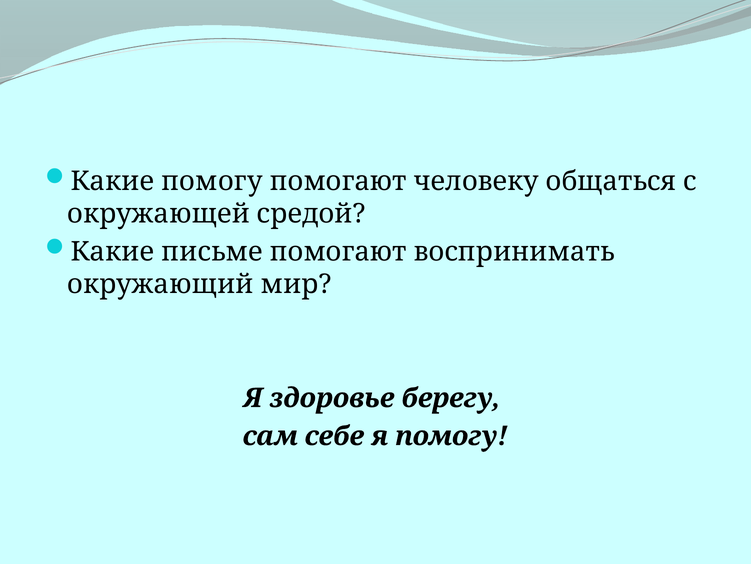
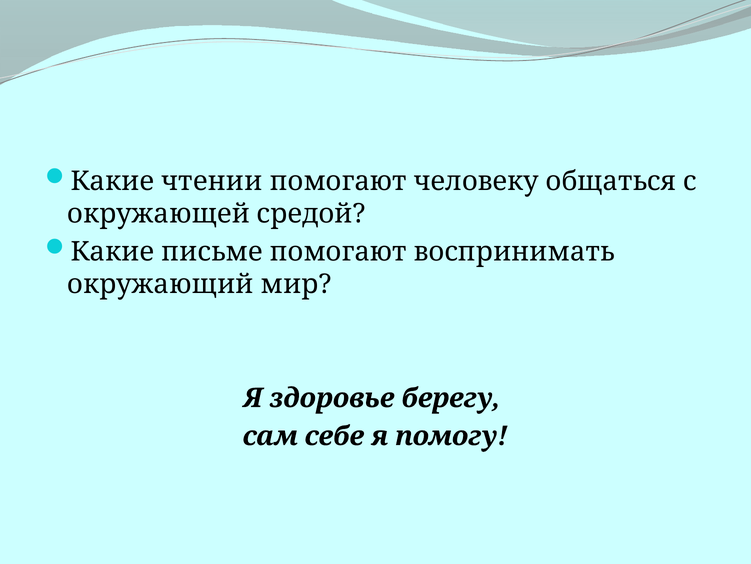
Какие помогу: помогу -> чтении
